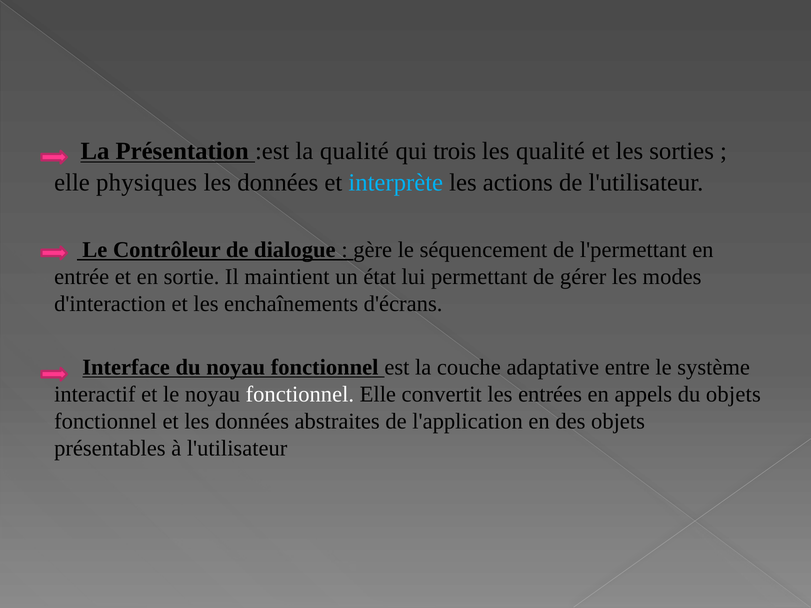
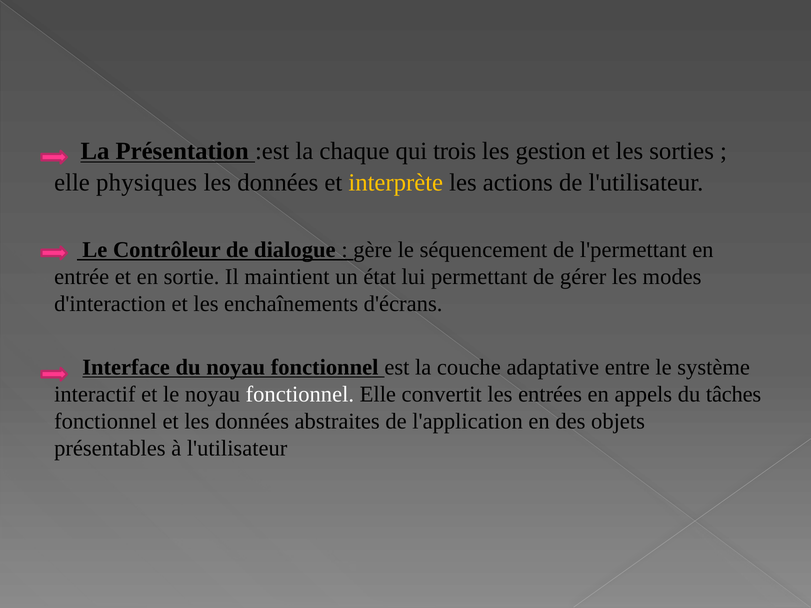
la qualité: qualité -> chaque
les qualité: qualité -> gestion
interprète colour: light blue -> yellow
du objets: objets -> tâches
